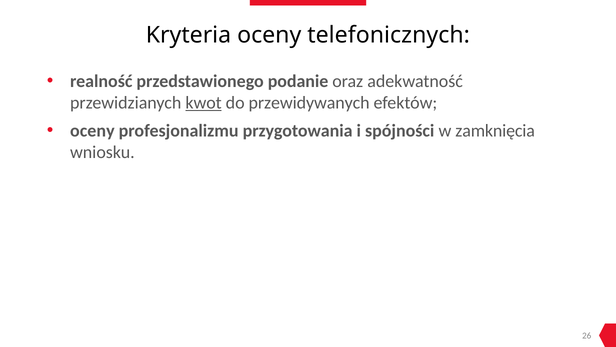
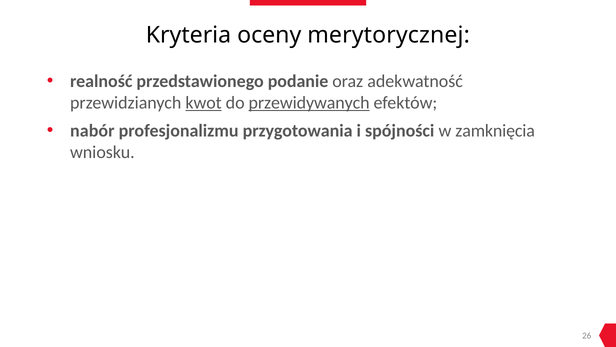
telefonicznych: telefonicznych -> merytorycznej
przewidywanych underline: none -> present
oceny at (92, 131): oceny -> nabór
